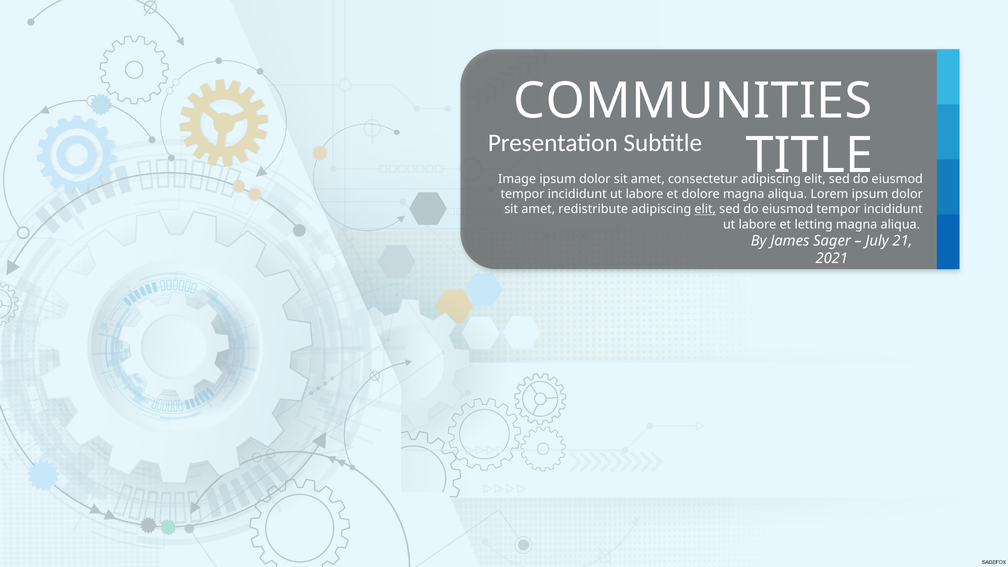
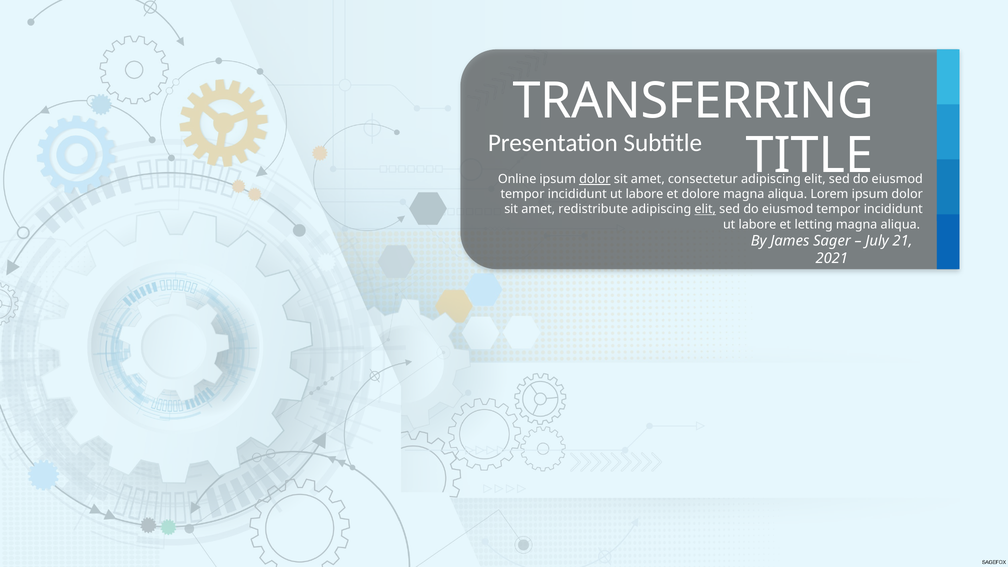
COMMUNITIES: COMMUNITIES -> TRANSFERRING
Image: Image -> Online
dolor at (595, 179) underline: none -> present
